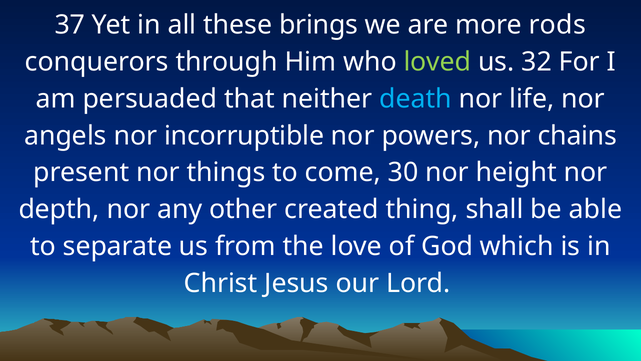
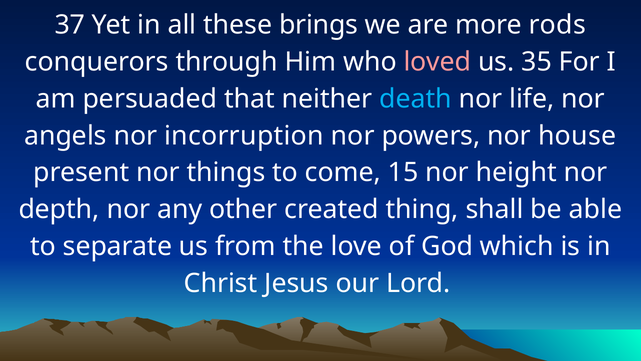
loved colour: light green -> pink
32: 32 -> 35
incorruptible: incorruptible -> incorruption
chains: chains -> house
30: 30 -> 15
